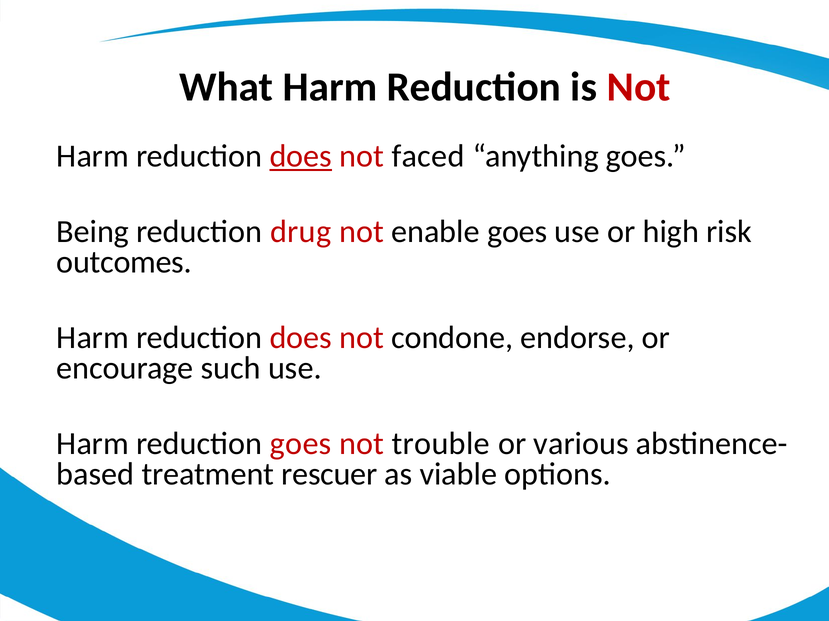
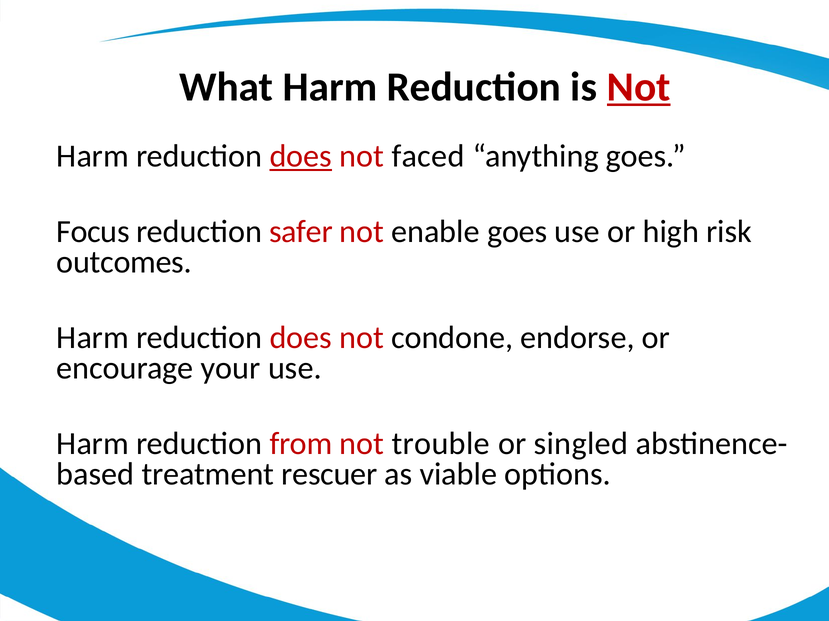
Not at (639, 87) underline: none -> present
Being: Being -> Focus
drug: drug -> safer
such: such -> your
reduction goes: goes -> from
various: various -> singled
